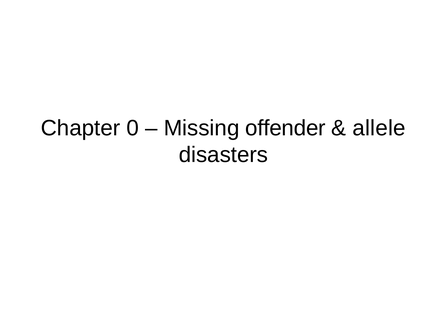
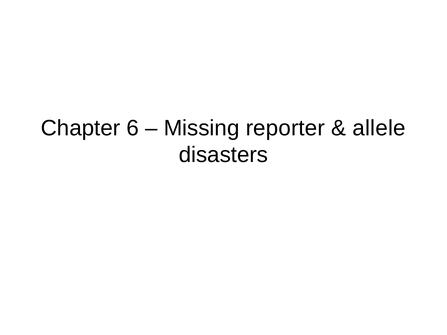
0: 0 -> 6
offender: offender -> reporter
